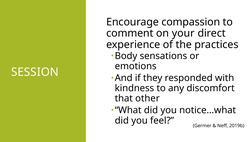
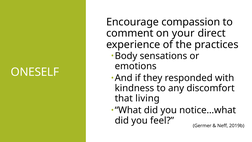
SESSION: SESSION -> ONESELF
other: other -> living
